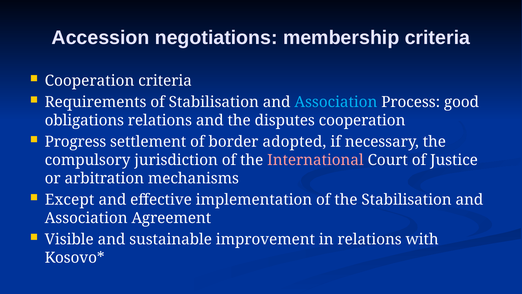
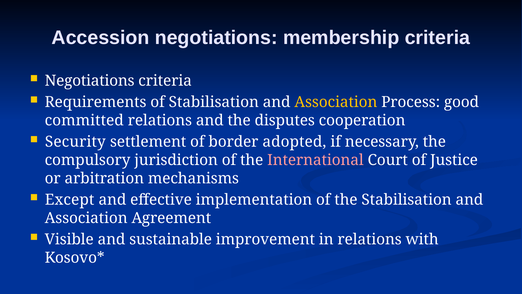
Cooperation at (90, 81): Cooperation -> Negotiations
Association at (336, 102) colour: light blue -> yellow
obligations: obligations -> committed
Progress: Progress -> Security
